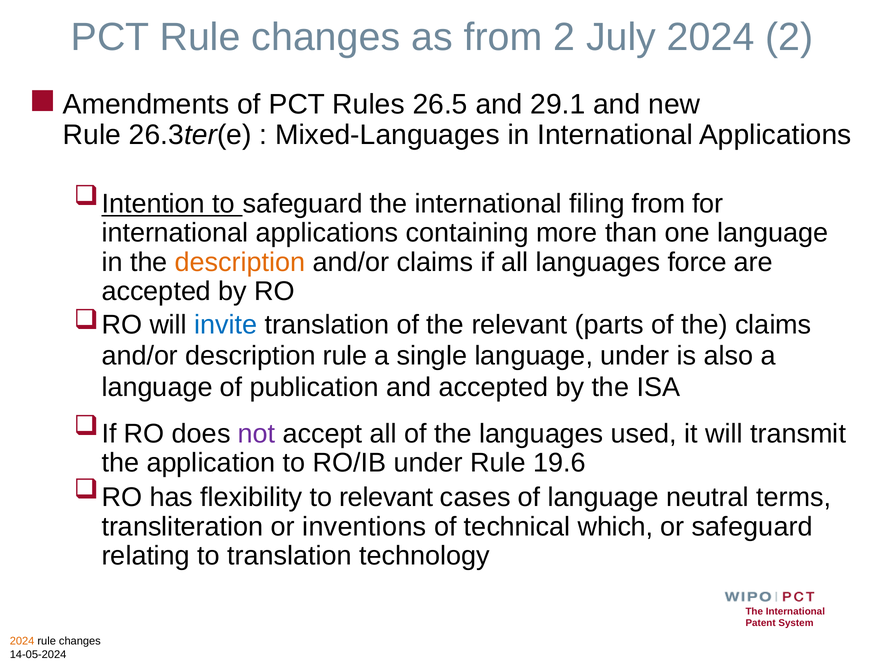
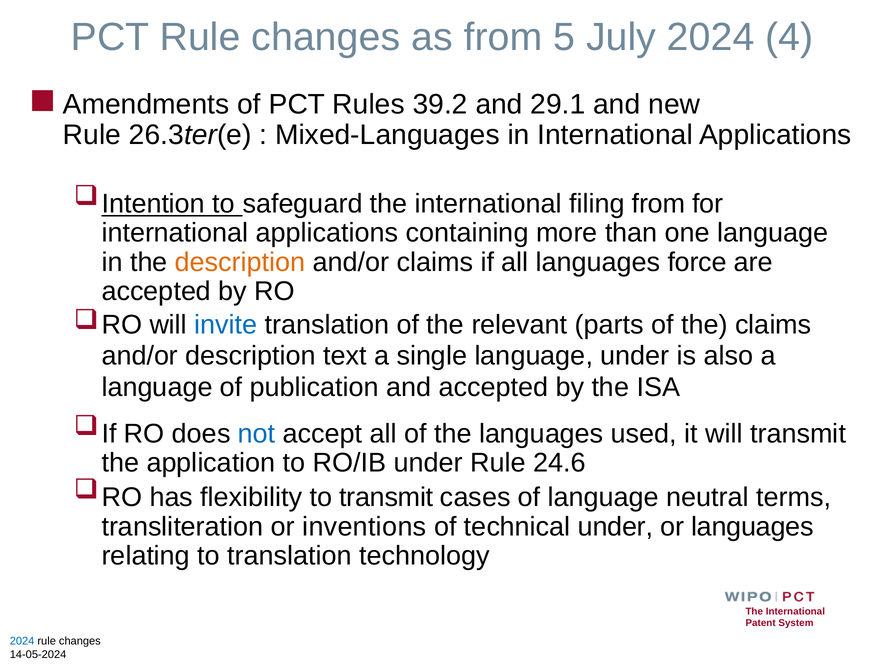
from 2: 2 -> 5
2024 2: 2 -> 4
26.5: 26.5 -> 39.2
description rule: rule -> text
not colour: purple -> blue
19.6: 19.6 -> 24.6
to relevant: relevant -> transmit
technical which: which -> under
or safeguard: safeguard -> languages
2024 at (22, 641) colour: orange -> blue
